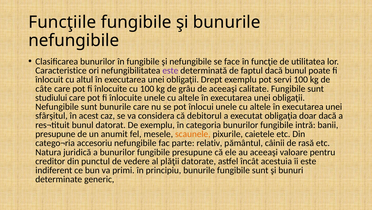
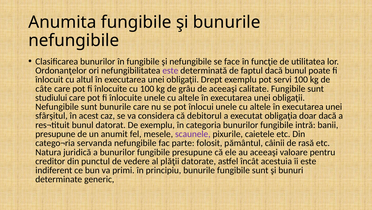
Funcţiile: Funcţiile -> Anumita
Caracteristice: Caracteristice -> Ordonanţelor
scaunele colour: orange -> purple
accesoriu: accesoriu -> servanda
relativ: relativ -> folosit
